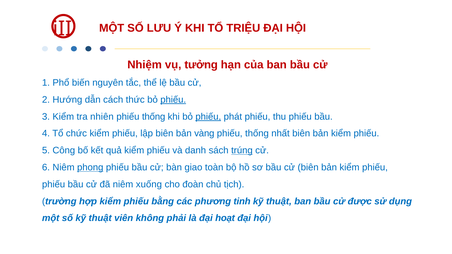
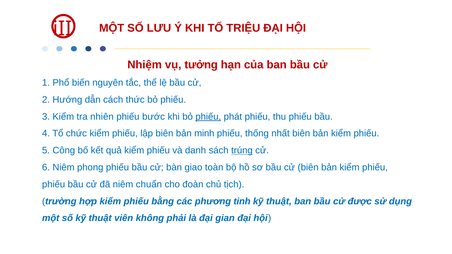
phiếu at (173, 100) underline: present -> none
thống at (154, 117): thống -> bước
vàng: vàng -> minh
phong underline: present -> none
xuống: xuống -> chuẩn
hoạt: hoạt -> gian
